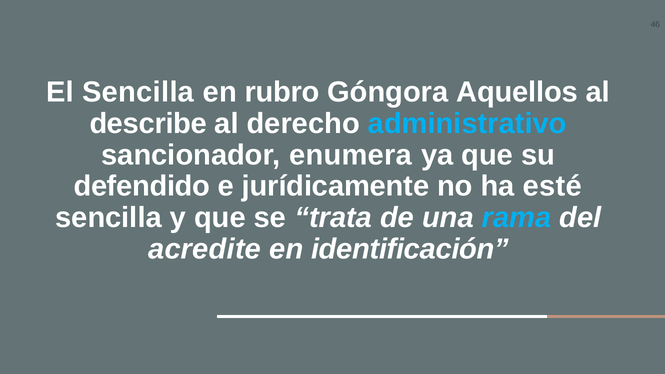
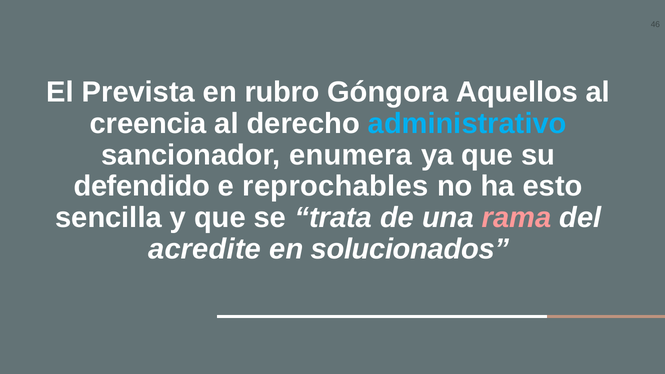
El Sencilla: Sencilla -> Prevista
describe: describe -> creencia
jurídicamente: jurídicamente -> reprochables
esté: esté -> esto
rama colour: light blue -> pink
identificación: identificación -> solucionados
